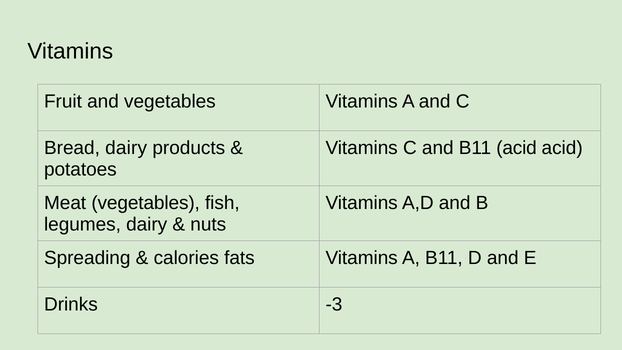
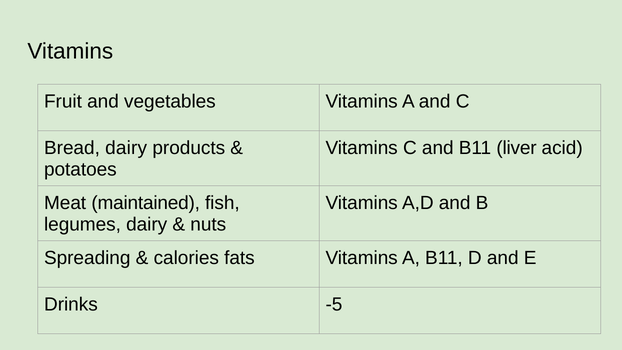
B11 acid: acid -> liver
Meat vegetables: vegetables -> maintained
-3: -3 -> -5
